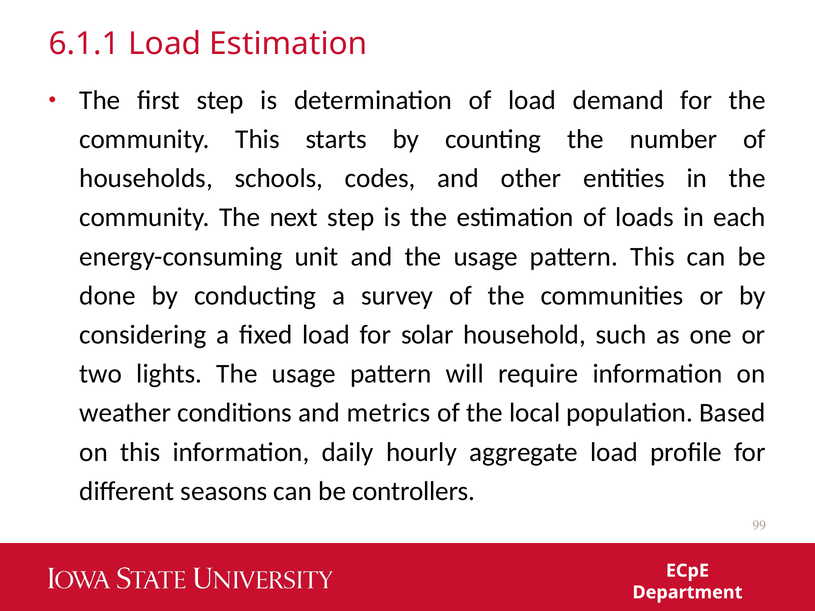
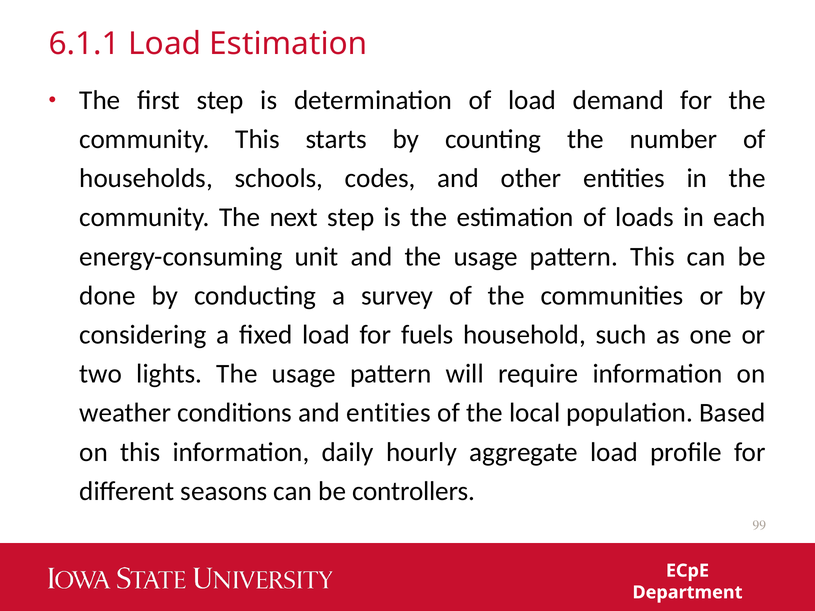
solar: solar -> fuels
and metrics: metrics -> entities
